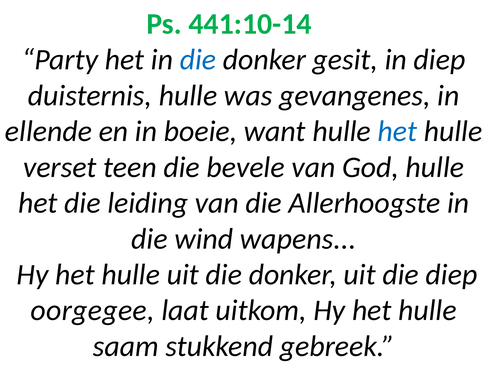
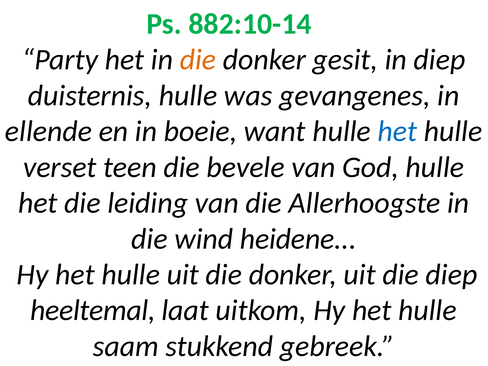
441:10-14: 441:10-14 -> 882:10-14
die at (198, 60) colour: blue -> orange
wapens: wapens -> heidene
oorgegee: oorgegee -> heeltemal
